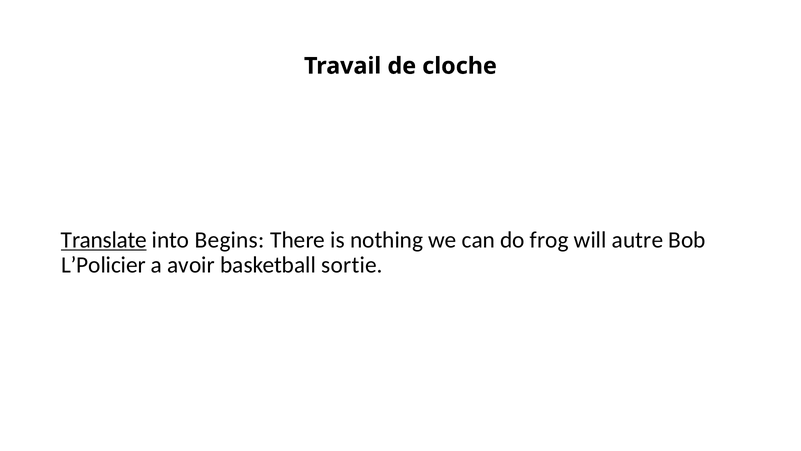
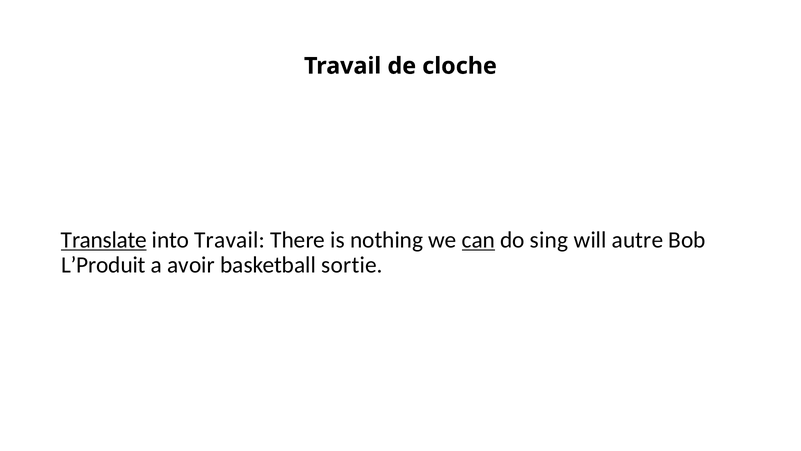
into Begins: Begins -> Travail
can underline: none -> present
frog: frog -> sing
L’Policier: L’Policier -> L’Produit
